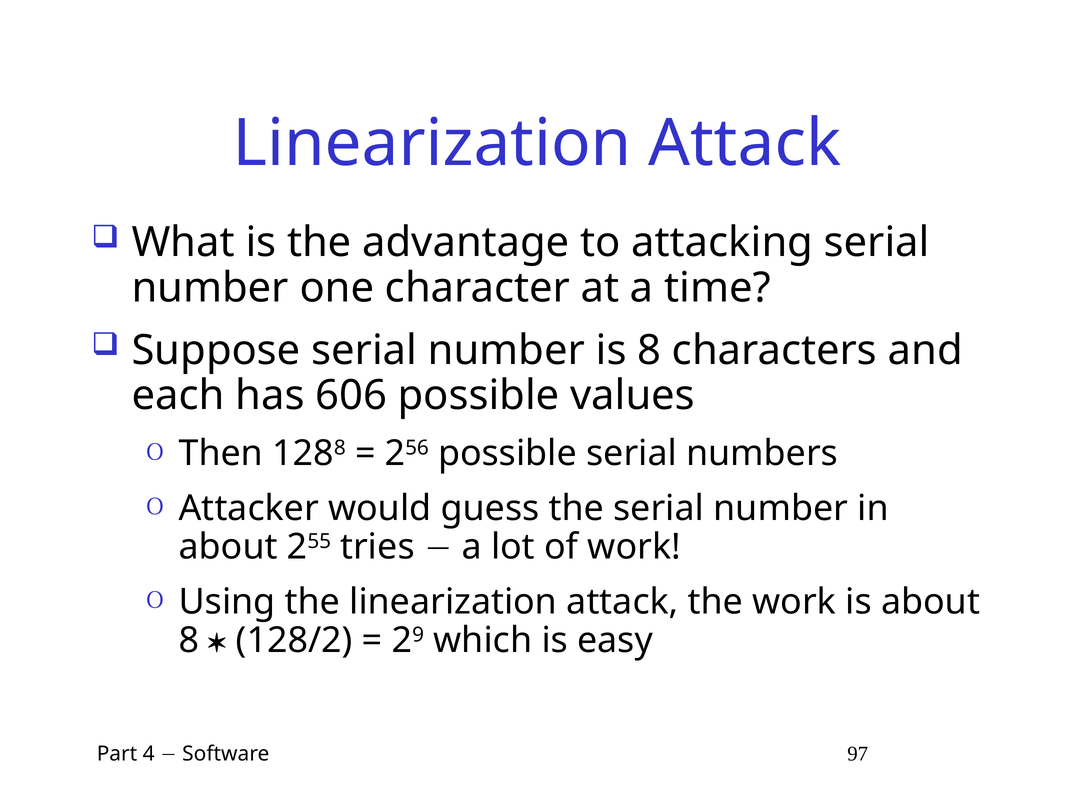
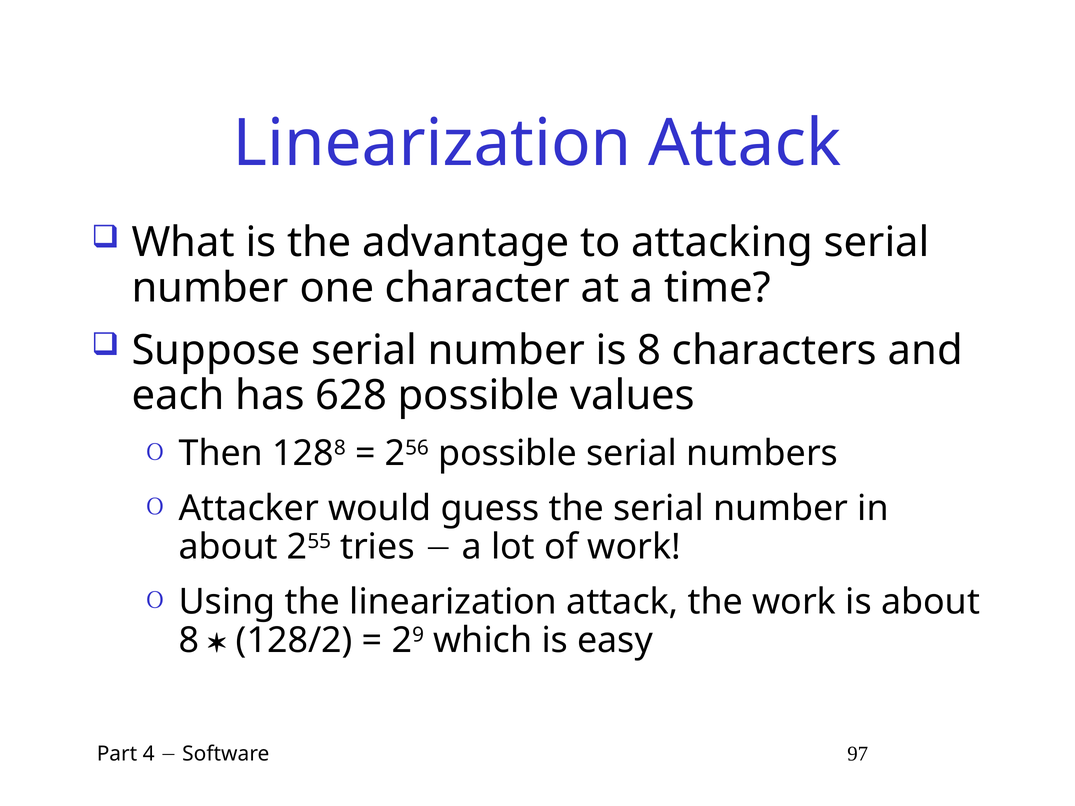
606: 606 -> 628
